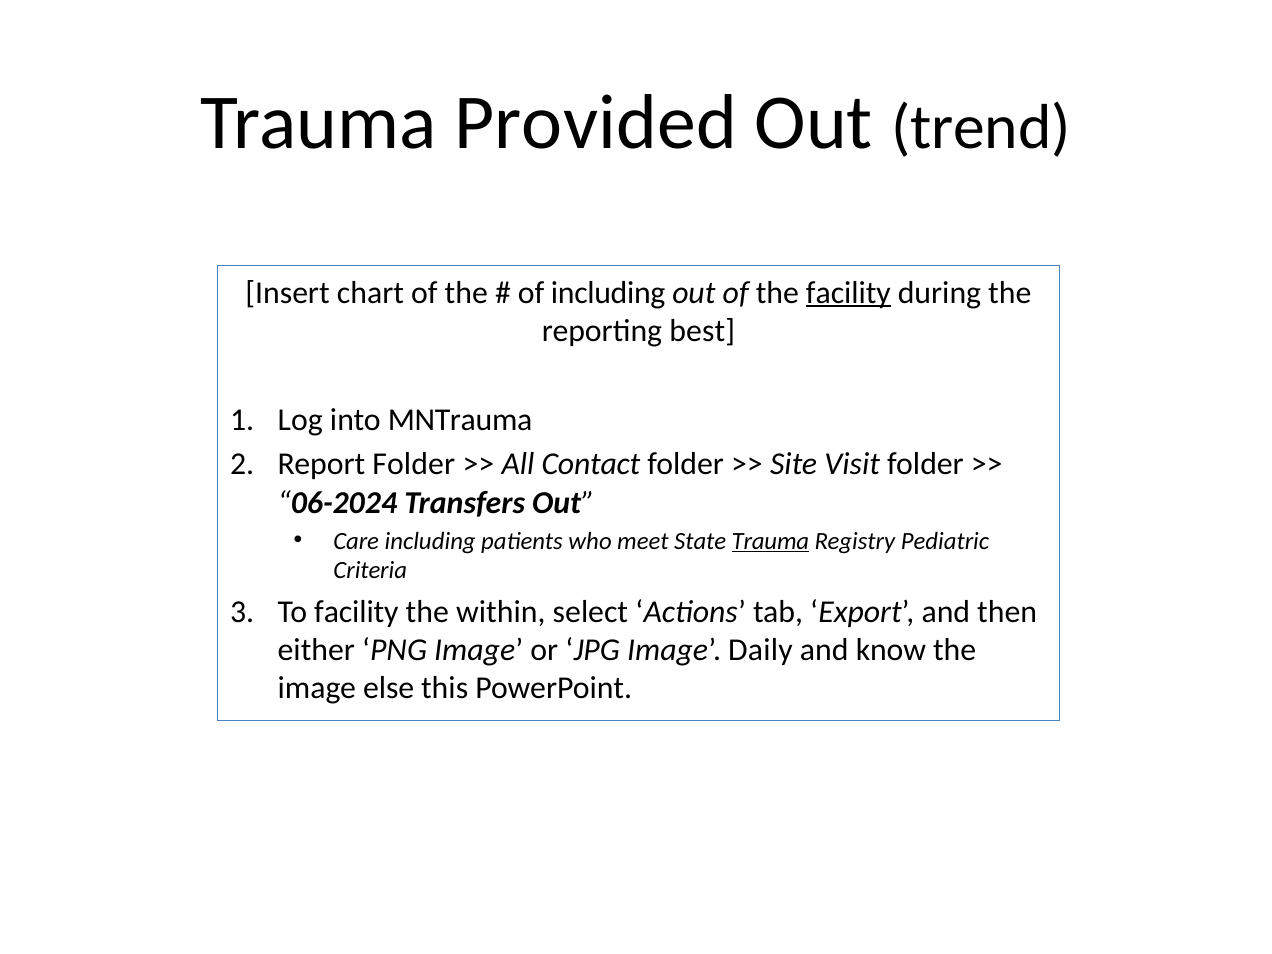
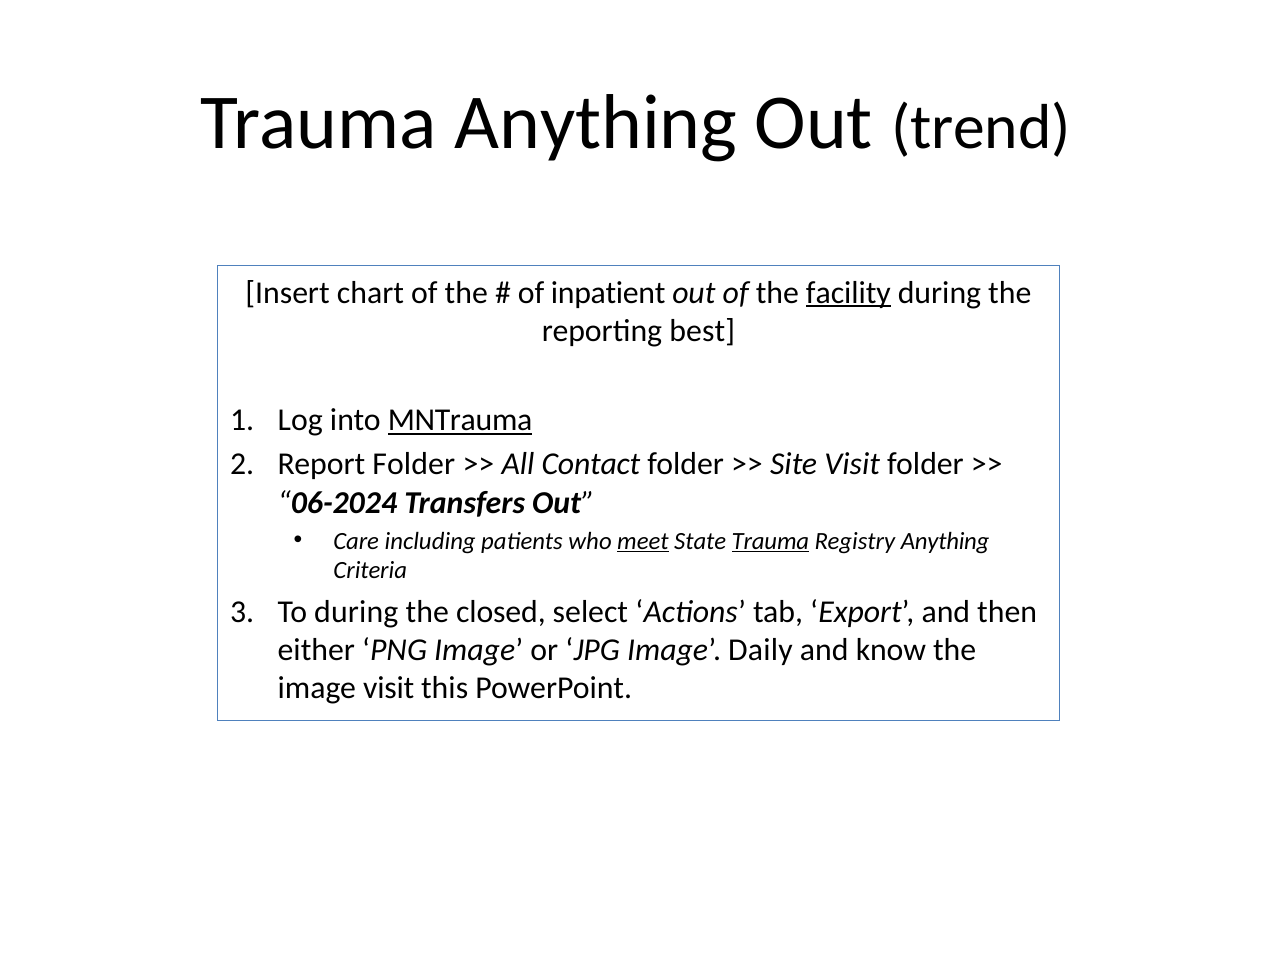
Trauma Provided: Provided -> Anything
of including: including -> inpatient
MNTrauma underline: none -> present
meet underline: none -> present
Registry Pediatric: Pediatric -> Anything
To facility: facility -> during
within: within -> closed
image else: else -> visit
